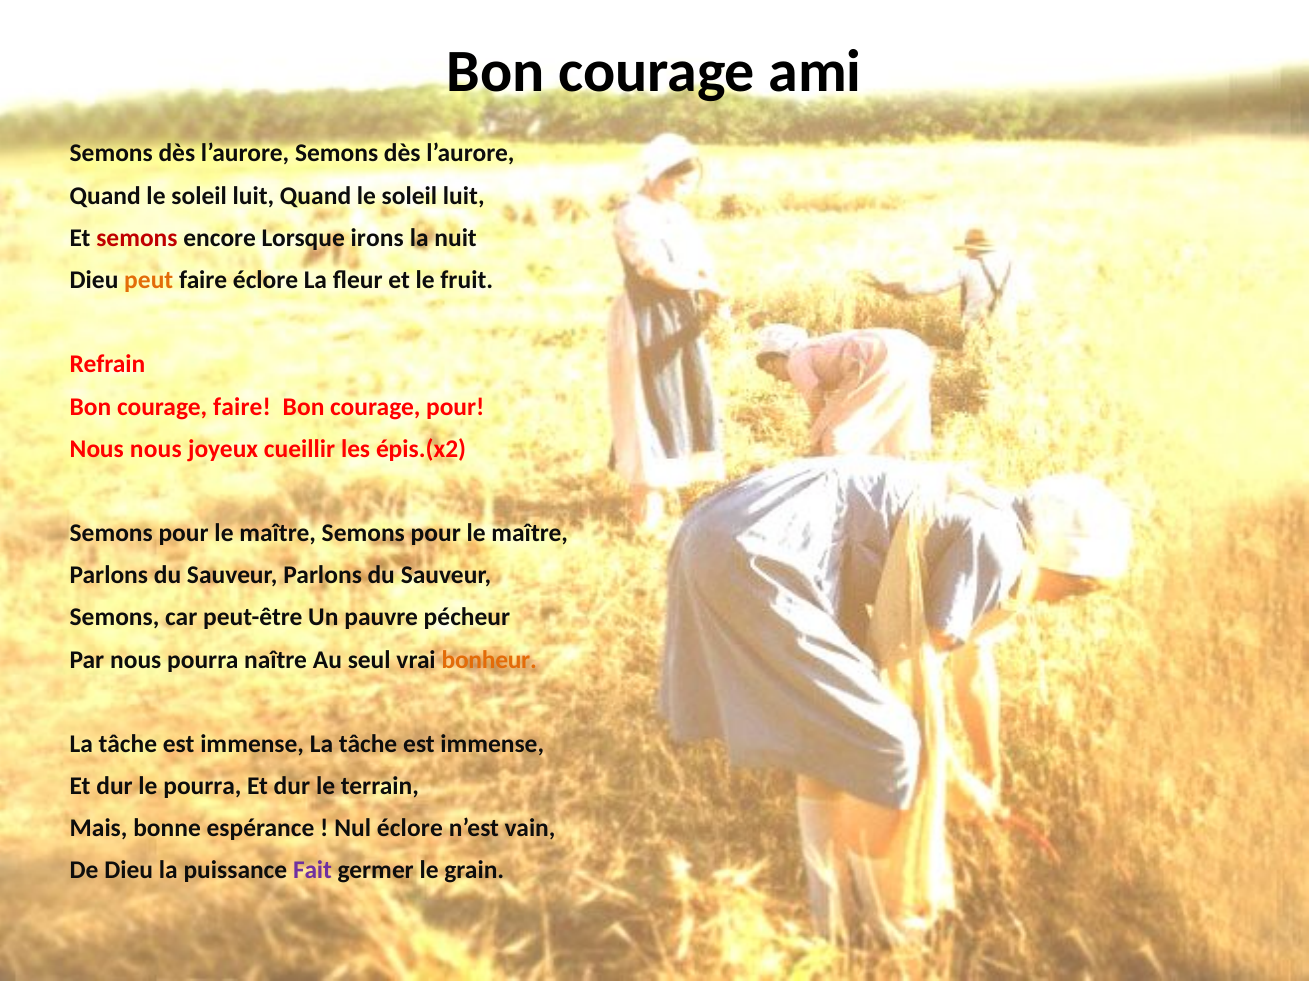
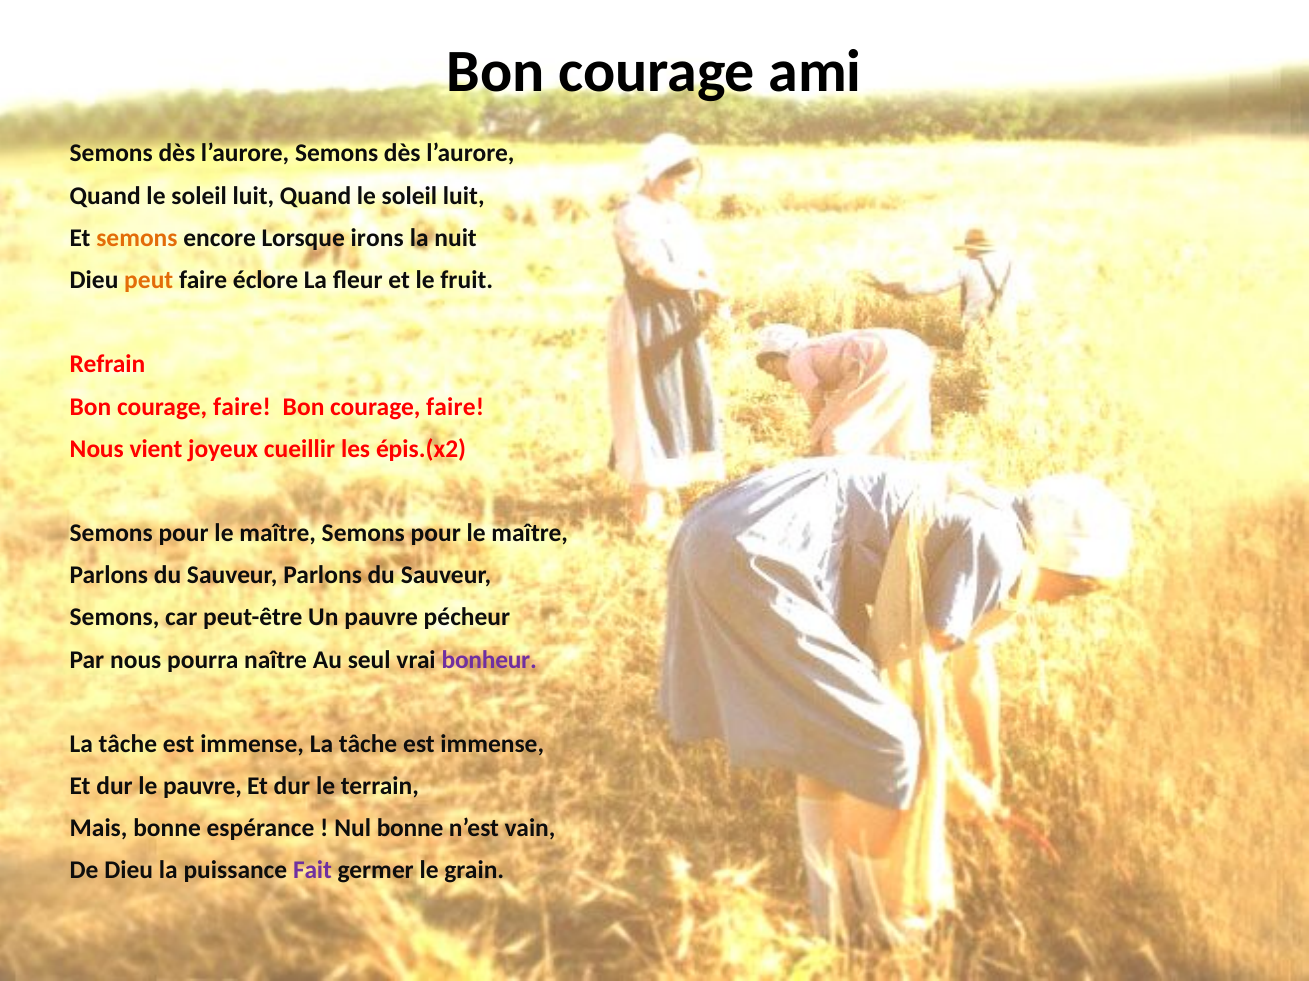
semons at (137, 238) colour: red -> orange
pour at (455, 407): pour -> faire
Nous nous: nous -> vient
bonheur colour: orange -> purple
le pourra: pourra -> pauvre
Nul éclore: éclore -> bonne
